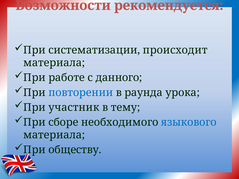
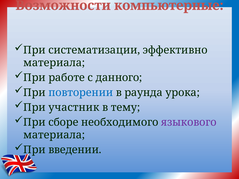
рекомендуется: рекомендуется -> компьютерные
происходит: происходит -> эффективно
языкового colour: blue -> purple
обществу: обществу -> введении
